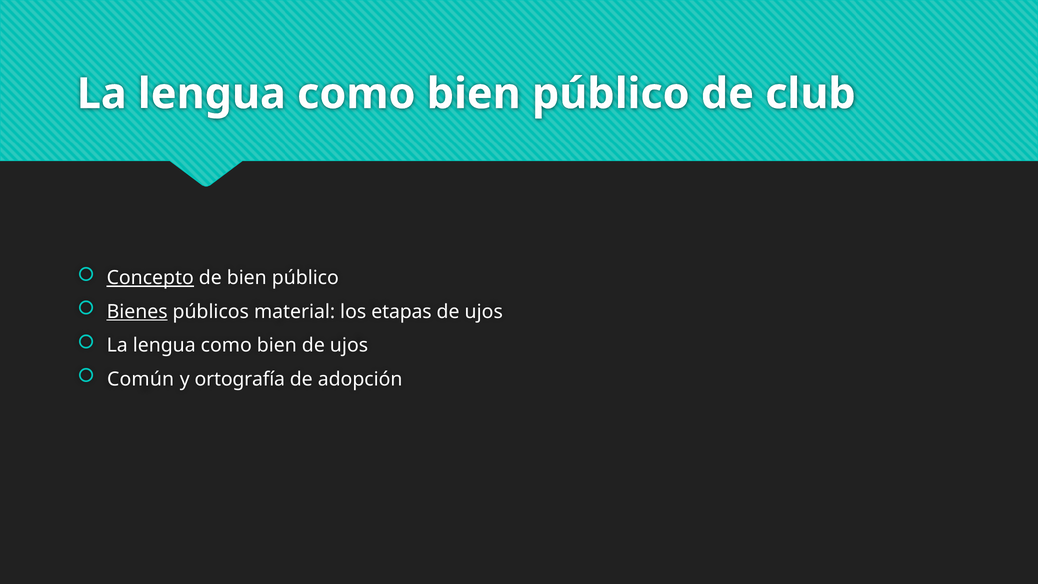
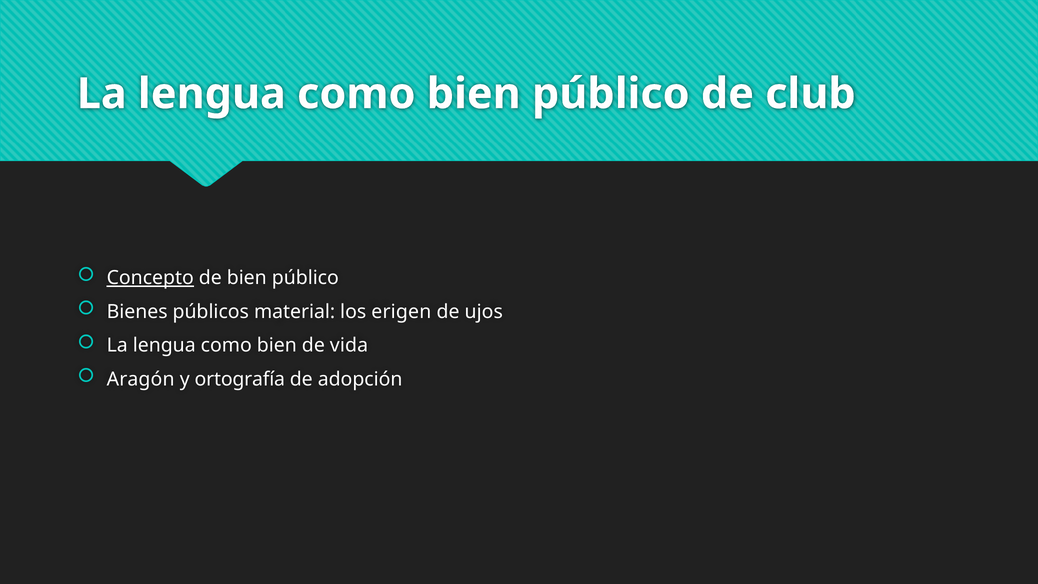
Bienes underline: present -> none
etapas: etapas -> erigen
bien de ujos: ujos -> vida
Común: Común -> Aragón
